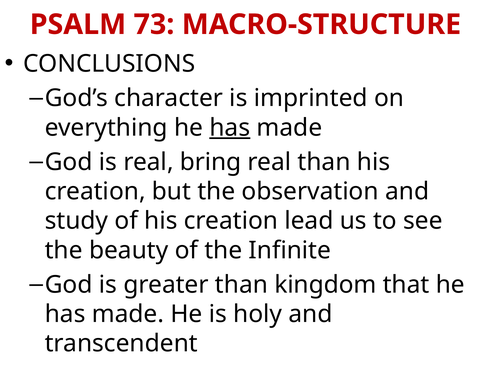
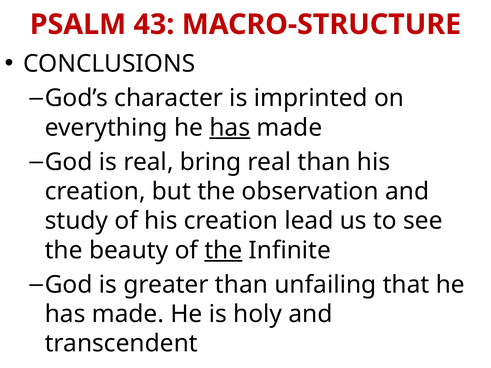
73: 73 -> 43
the at (223, 250) underline: none -> present
kingdom: kingdom -> unfailing
